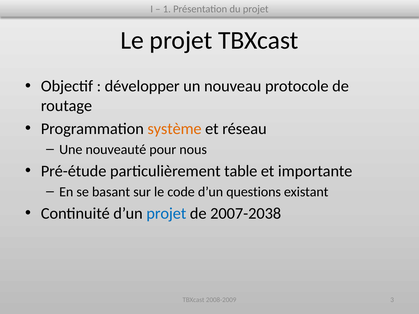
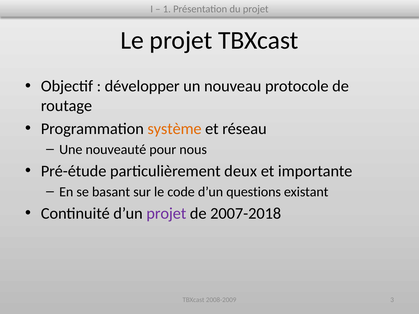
table: table -> deux
projet at (166, 213) colour: blue -> purple
2007-2038: 2007-2038 -> 2007-2018
